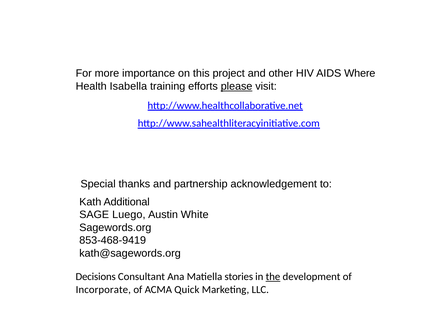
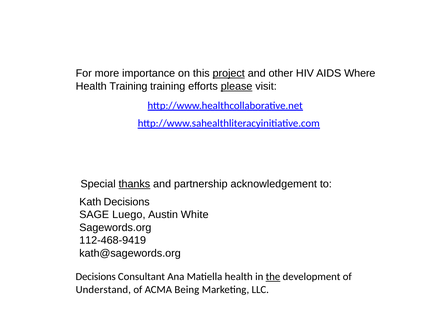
project underline: none -> present
Health Isabella: Isabella -> Training
thanks underline: none -> present
Kath Additional: Additional -> Decisions
853-468-9419: 853-468-9419 -> 112-468-9419
Matiella stories: stories -> health
Incorporate: Incorporate -> Understand
Quick: Quick -> Being
